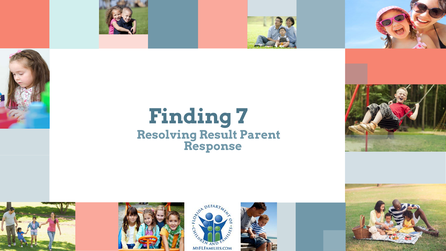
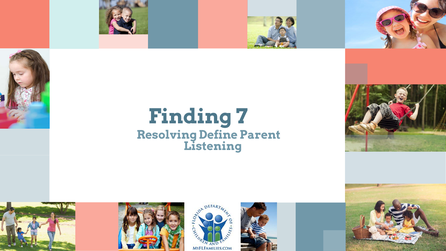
Result: Result -> Define
Response: Response -> Listening
